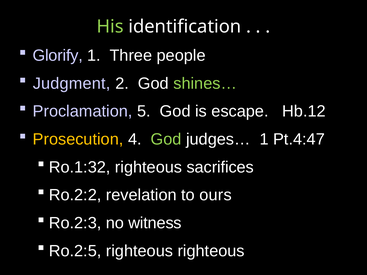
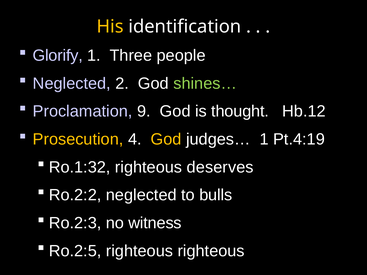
His colour: light green -> yellow
Judgment at (72, 84): Judgment -> Neglected
5: 5 -> 9
escape: escape -> thought
God at (166, 139) colour: light green -> yellow
Pt.4:47: Pt.4:47 -> Pt.4:19
sacrifices: sacrifices -> deserves
revelation at (141, 195): revelation -> neglected
ours: ours -> bulls
